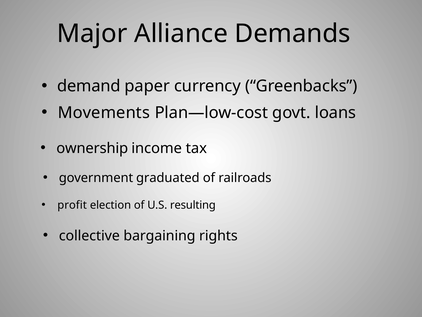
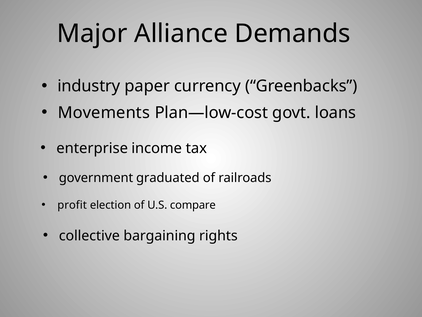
demand: demand -> industry
ownership: ownership -> enterprise
resulting: resulting -> compare
